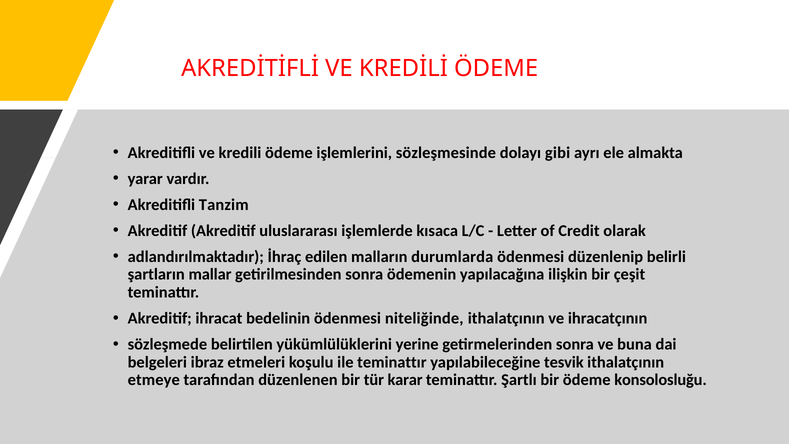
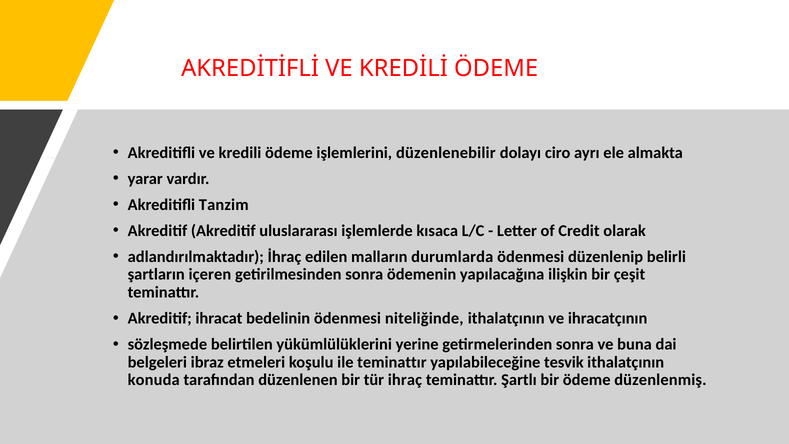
sözleşmesinde: sözleşmesinde -> düzenlenebilir
gibi: gibi -> ciro
mallar: mallar -> içeren
etmeye: etmeye -> konuda
karar: karar -> ihraç
konsolosluğu: konsolosluğu -> düzenlenmiş
